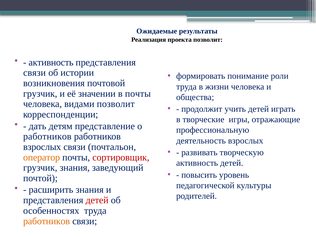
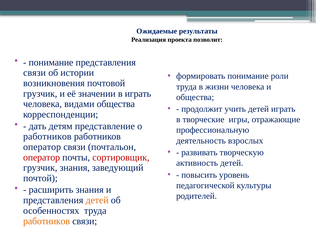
активность at (51, 62): активность -> понимание
в почты: почты -> играть
видами позволит: позволит -> общества
взрослых at (42, 147): взрослых -> оператор
оператор at (42, 157) colour: orange -> red
детей at (97, 200) colour: red -> orange
